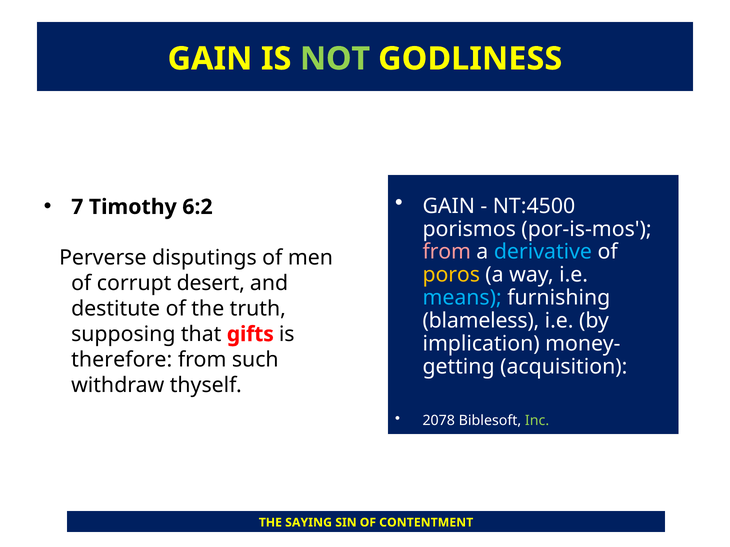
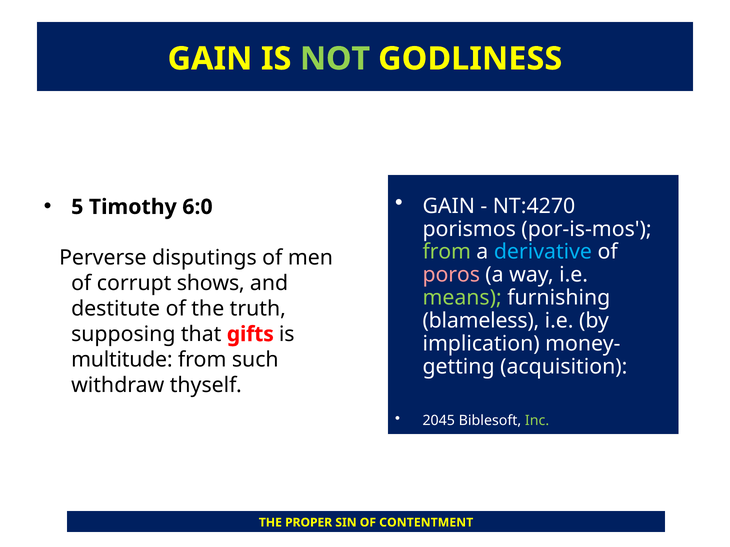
NT:4500: NT:4500 -> NT:4270
7: 7 -> 5
6:2: 6:2 -> 6:0
from at (447, 252) colour: pink -> light green
poros colour: yellow -> pink
desert: desert -> shows
means colour: light blue -> light green
therefore: therefore -> multitude
2078: 2078 -> 2045
SAYING: SAYING -> PROPER
